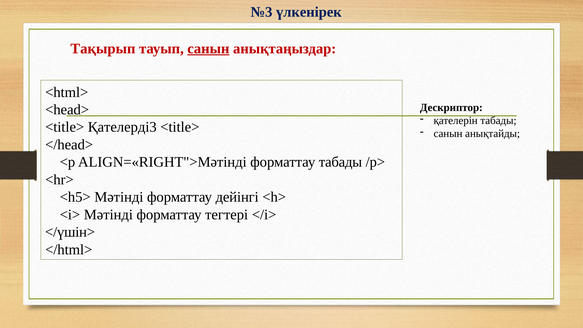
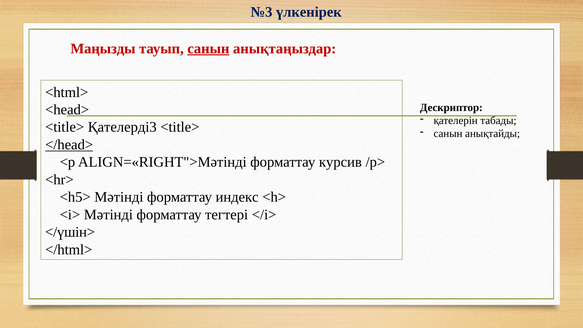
Тақырып: Тақырып -> Маңызды
</head> underline: none -> present
форматтау табады: табады -> курсив
дейінгі: дейінгі -> индекс
